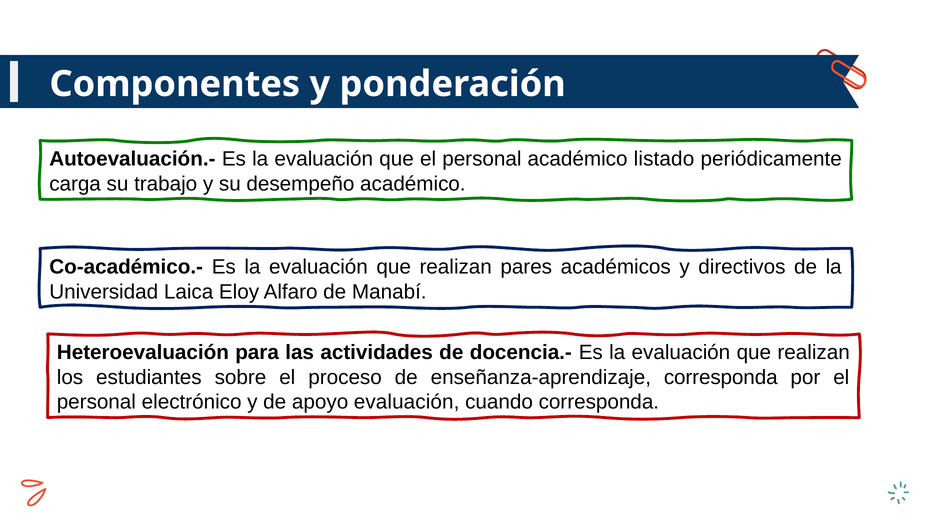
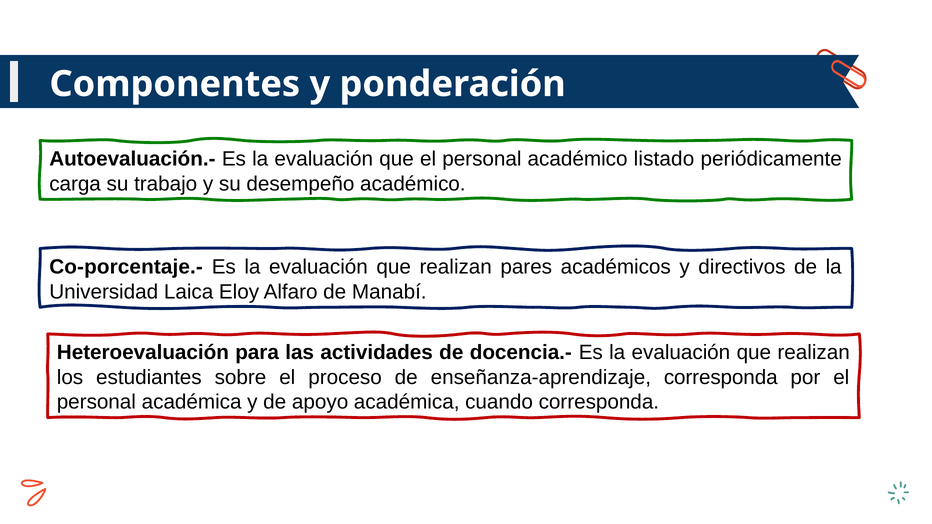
Co-académico.-: Co-académico.- -> Co-porcentaje.-
personal electrónico: electrónico -> académica
apoyo evaluación: evaluación -> académica
